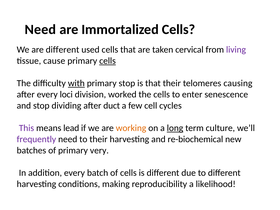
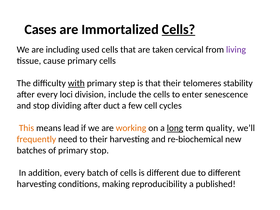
Need at (40, 29): Need -> Cases
Cells at (179, 29) underline: none -> present
are different: different -> including
cells at (108, 61) underline: present -> none
primary stop: stop -> step
causing: causing -> stability
worked: worked -> include
This colour: purple -> orange
culture: culture -> quality
frequently colour: purple -> orange
primary very: very -> stop
likelihood: likelihood -> published
